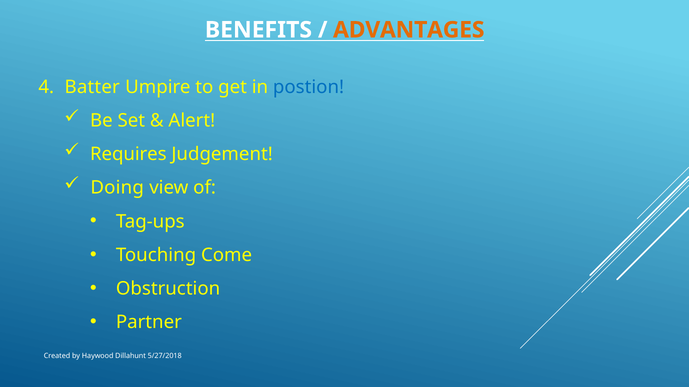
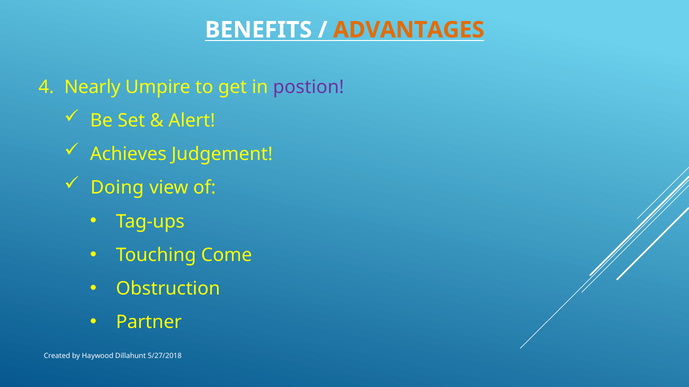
Batter: Batter -> Nearly
postion colour: blue -> purple
Requires: Requires -> Achieves
